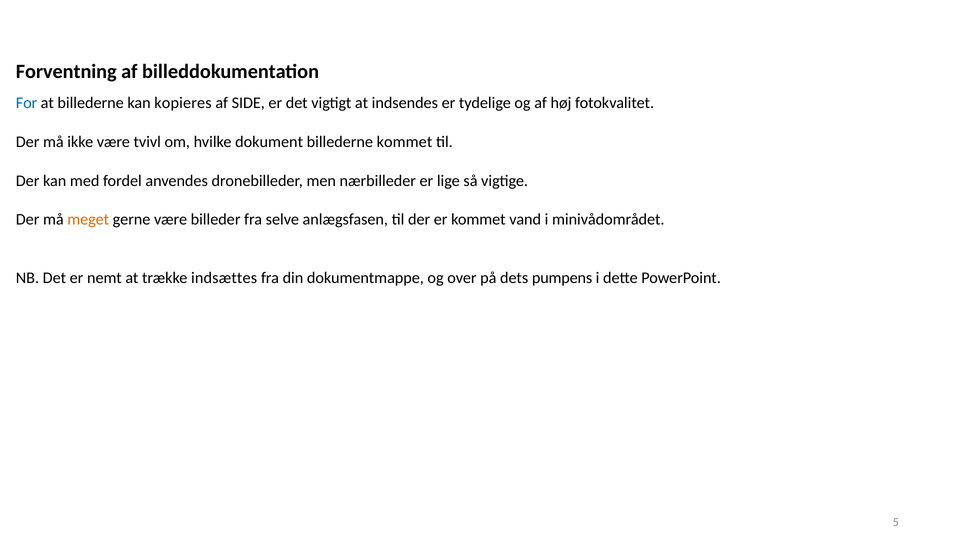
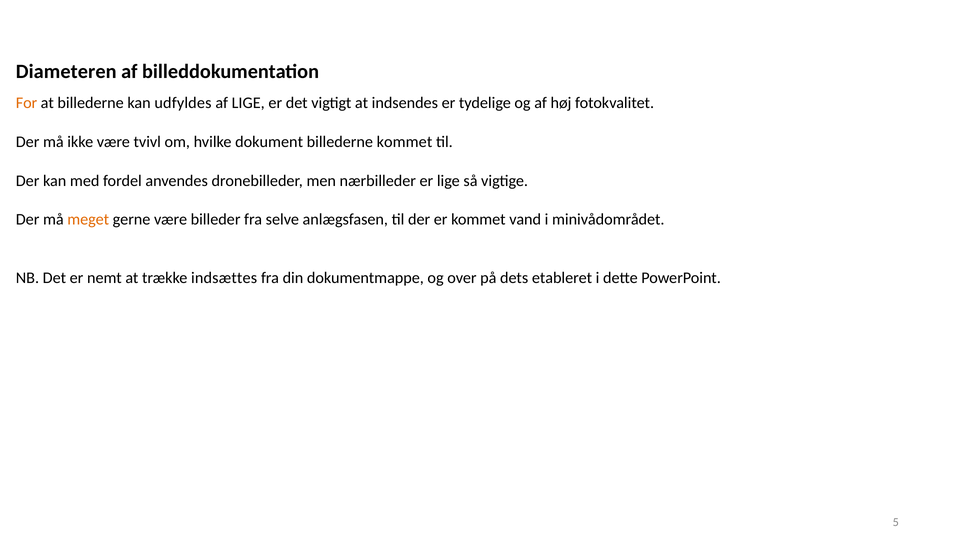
Forventning: Forventning -> Diameteren
For colour: blue -> orange
kopieres: kopieres -> udfyldes
af SIDE: SIDE -> LIGE
pumpens: pumpens -> etableret
